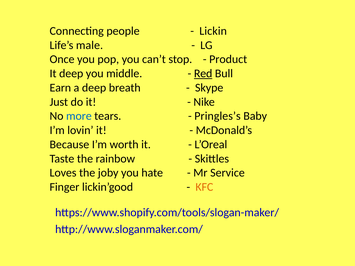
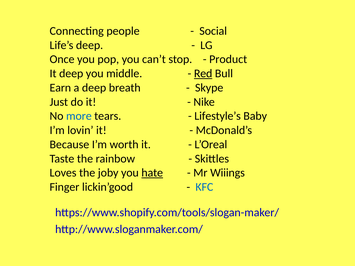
Lickin: Lickin -> Social
Life’s male: male -> deep
Pringles’s: Pringles’s -> Lifestyle’s
hate underline: none -> present
Service: Service -> Wiiings
KFC colour: orange -> blue
